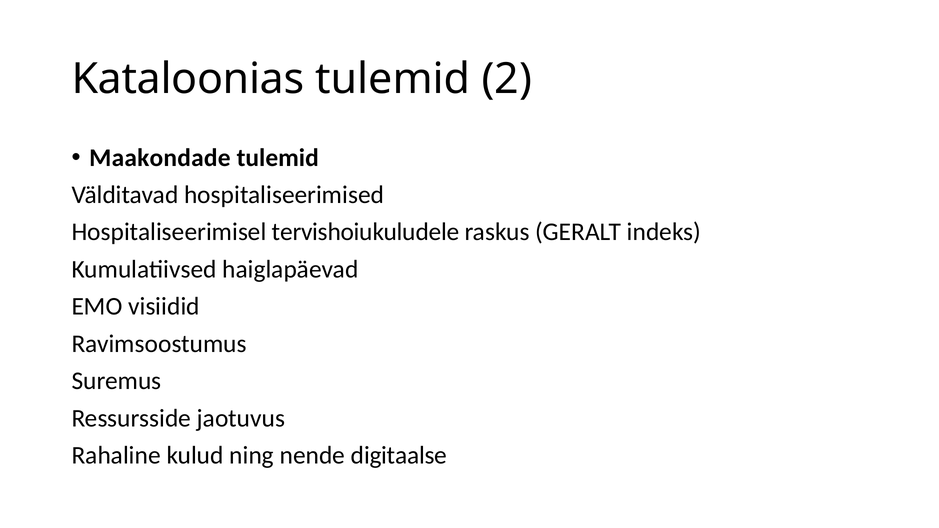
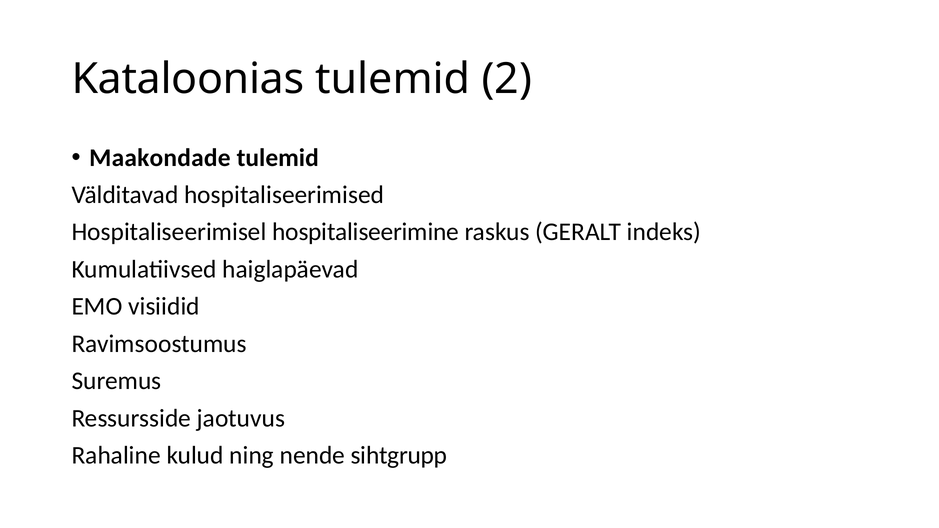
tervishoiukuludele: tervishoiukuludele -> hospitaliseerimine
digitaalse: digitaalse -> sihtgrupp
